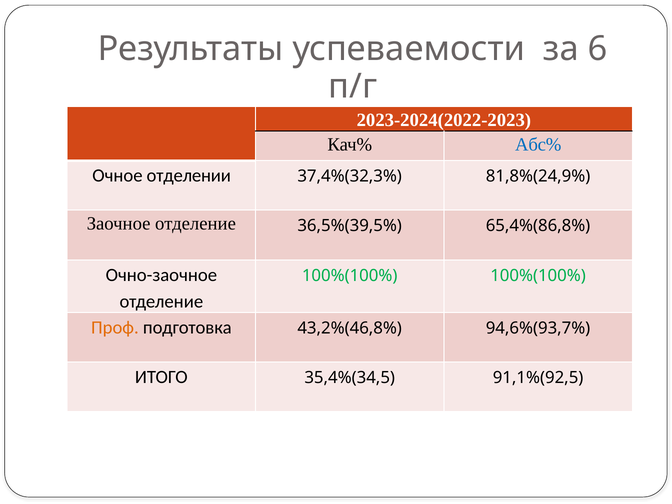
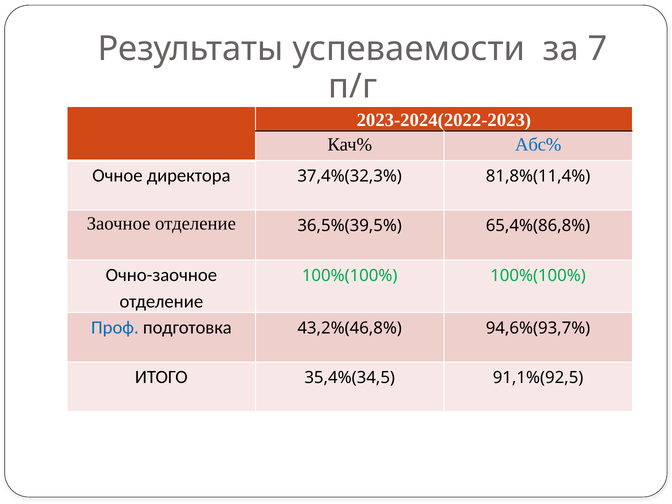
6: 6 -> 7
отделении: отделении -> директора
81,8%(24,9%: 81,8%(24,9% -> 81,8%(11,4%
Проф colour: orange -> blue
